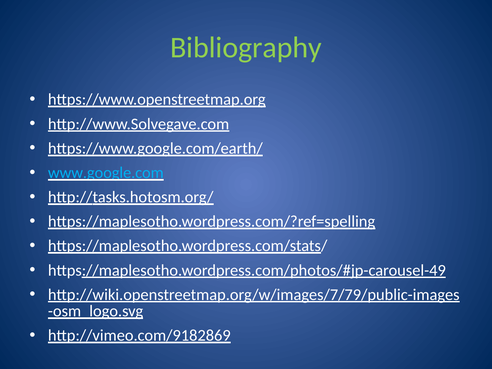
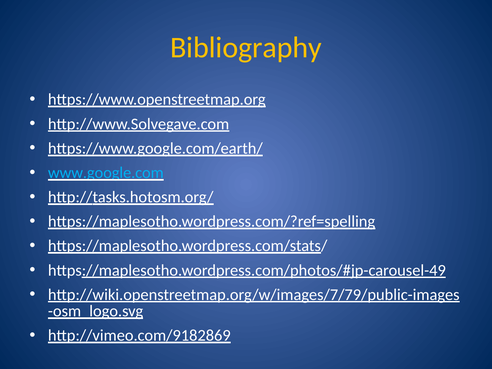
Bibliography colour: light green -> yellow
